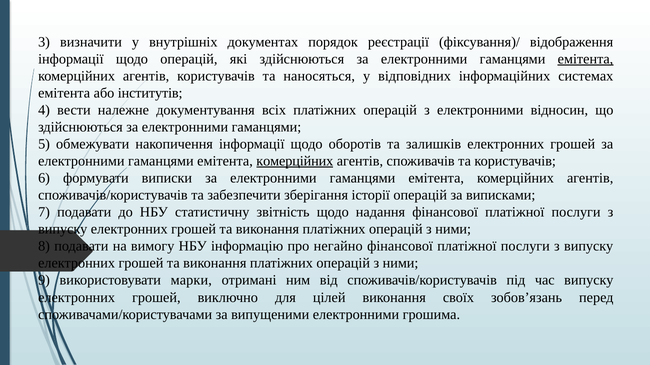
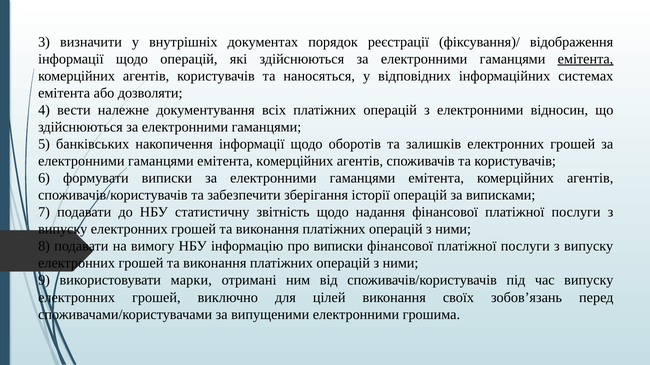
інститутів: інститутів -> дозволяти
обмежувати: обмежувати -> банківських
комерційних at (295, 161) underline: present -> none
про негайно: негайно -> виписки
